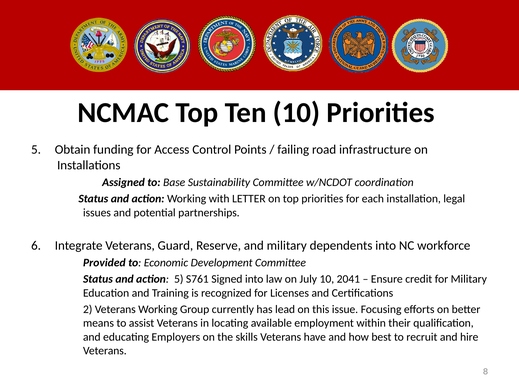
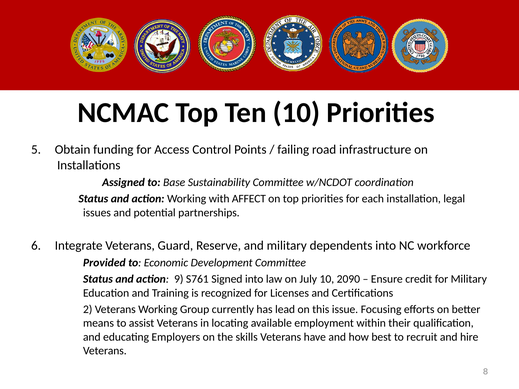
LETTER: LETTER -> AFFECT
action 5: 5 -> 9
2041: 2041 -> 2090
